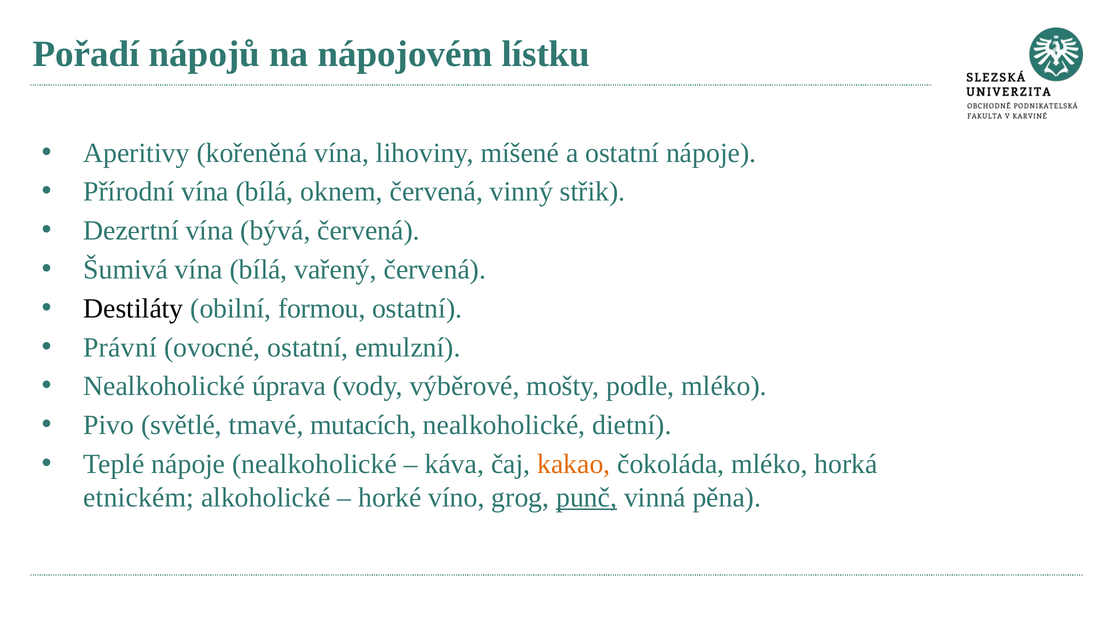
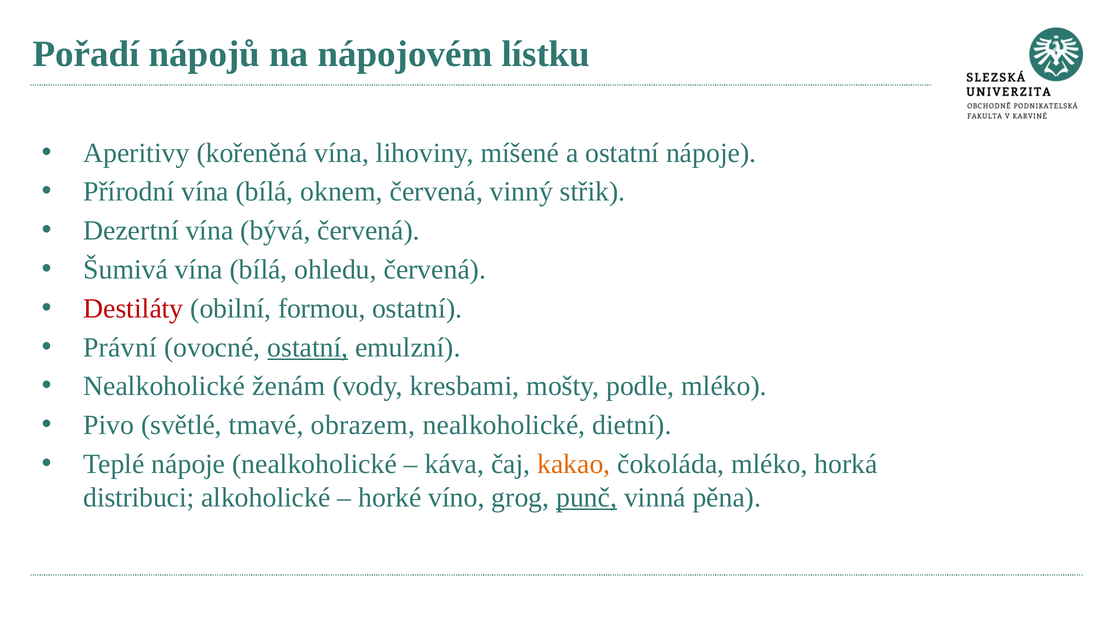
vařený: vařený -> ohledu
Destiláty colour: black -> red
ostatní at (308, 347) underline: none -> present
úprava: úprava -> ženám
výběrové: výběrové -> kresbami
mutacích: mutacích -> obrazem
etnickém: etnickém -> distribuci
